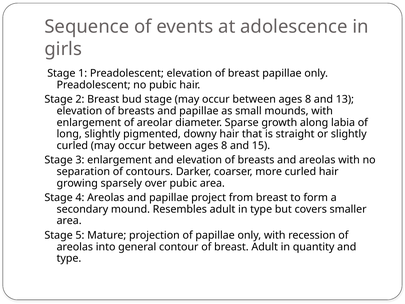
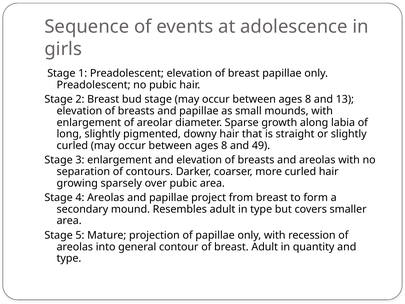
15: 15 -> 49
